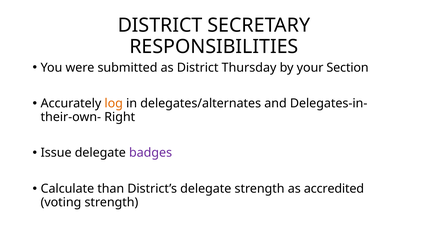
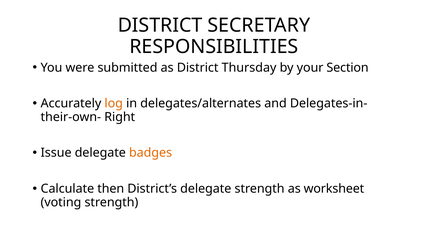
badges colour: purple -> orange
than: than -> then
accredited: accredited -> worksheet
